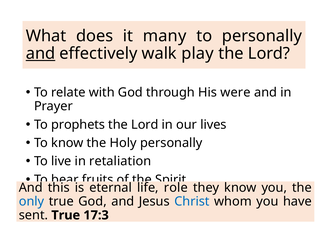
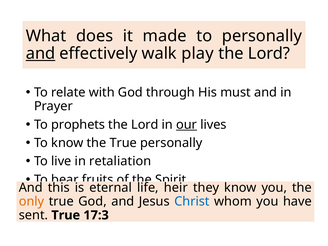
many: many -> made
were: were -> must
our underline: none -> present
the Holy: Holy -> True
role: role -> heir
only colour: blue -> orange
